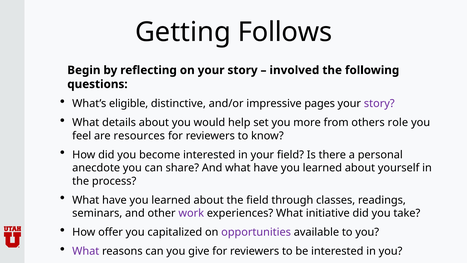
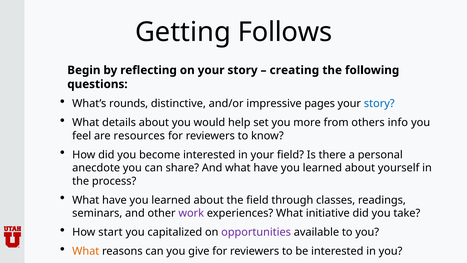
involved: involved -> creating
eligible: eligible -> rounds
story at (379, 103) colour: purple -> blue
role: role -> info
offer: offer -> start
What at (86, 251) colour: purple -> orange
